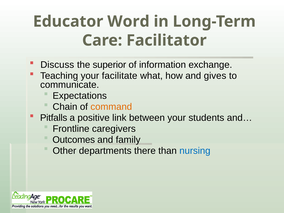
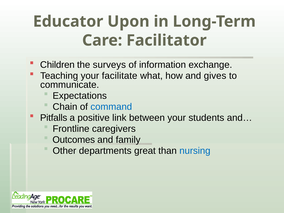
Word: Word -> Upon
Discuss: Discuss -> Children
superior: superior -> surveys
command colour: orange -> blue
there: there -> great
